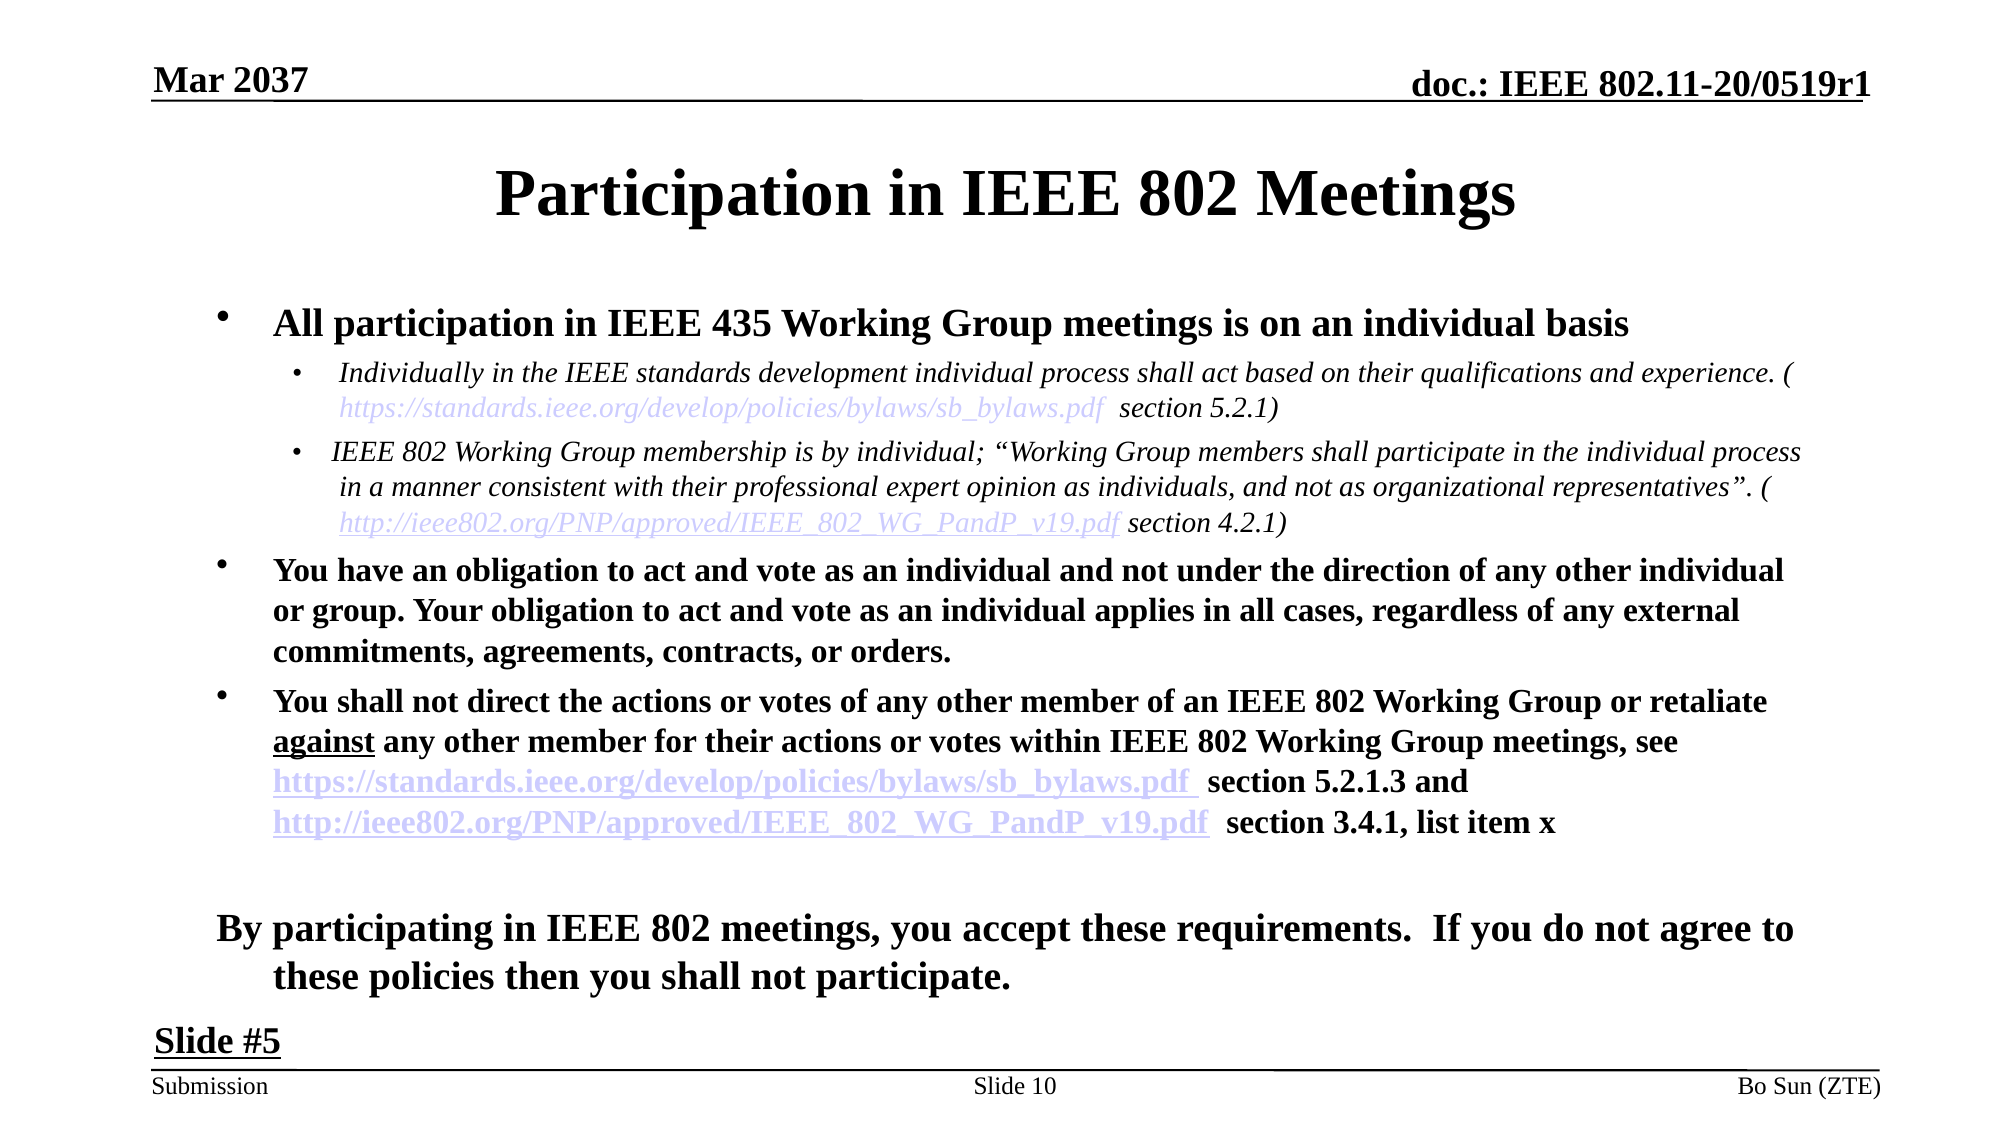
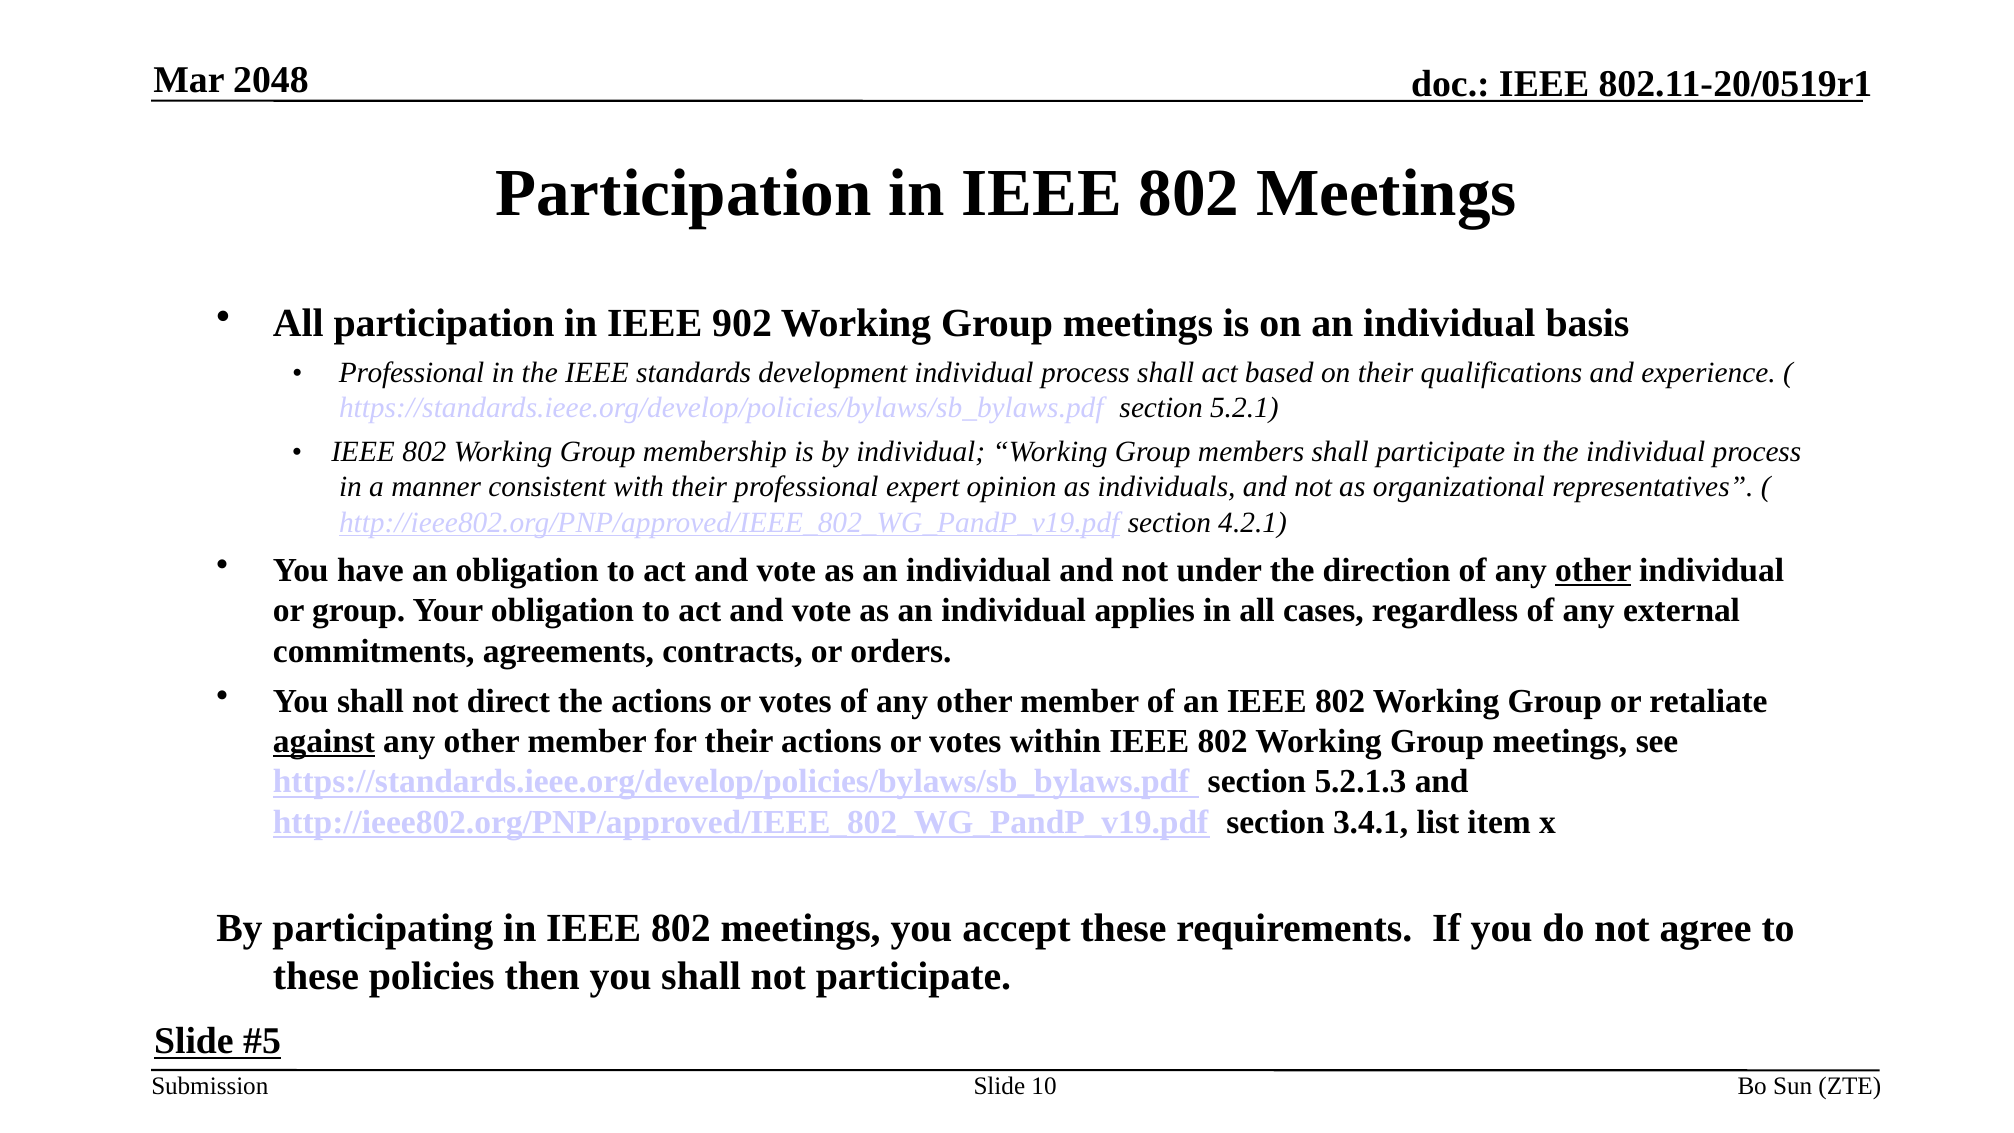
2037: 2037 -> 2048
435: 435 -> 902
Individually at (411, 373): Individually -> Professional
other at (1593, 570) underline: none -> present
